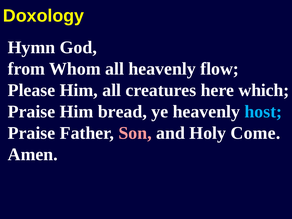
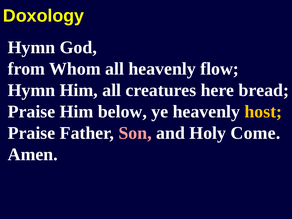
Please at (31, 90): Please -> Hymn
which: which -> bread
bread: bread -> below
host colour: light blue -> yellow
